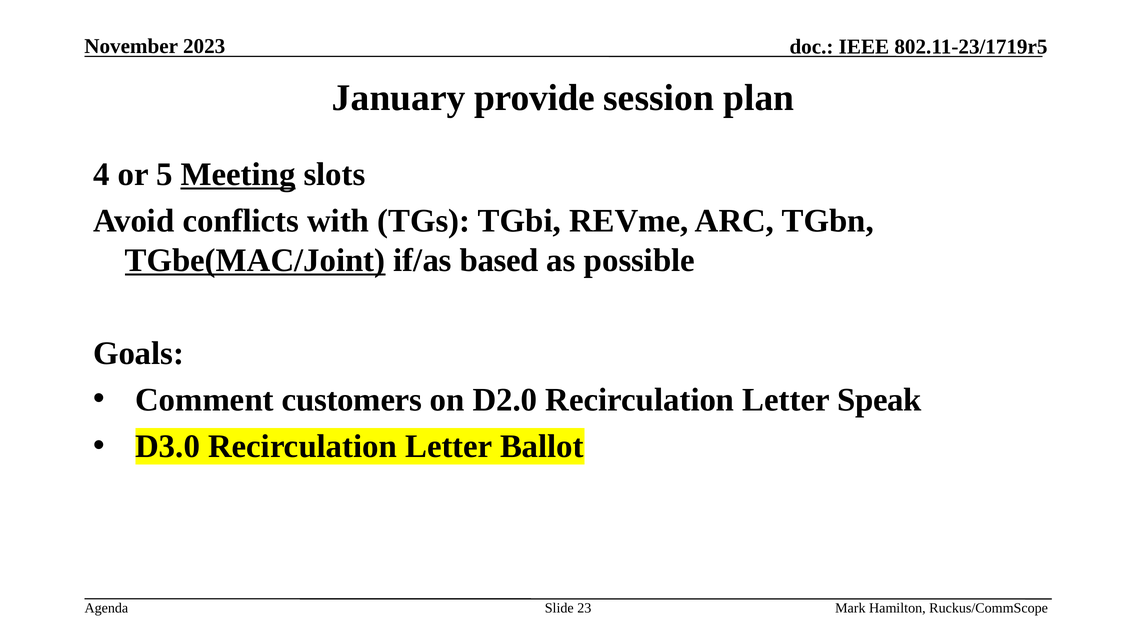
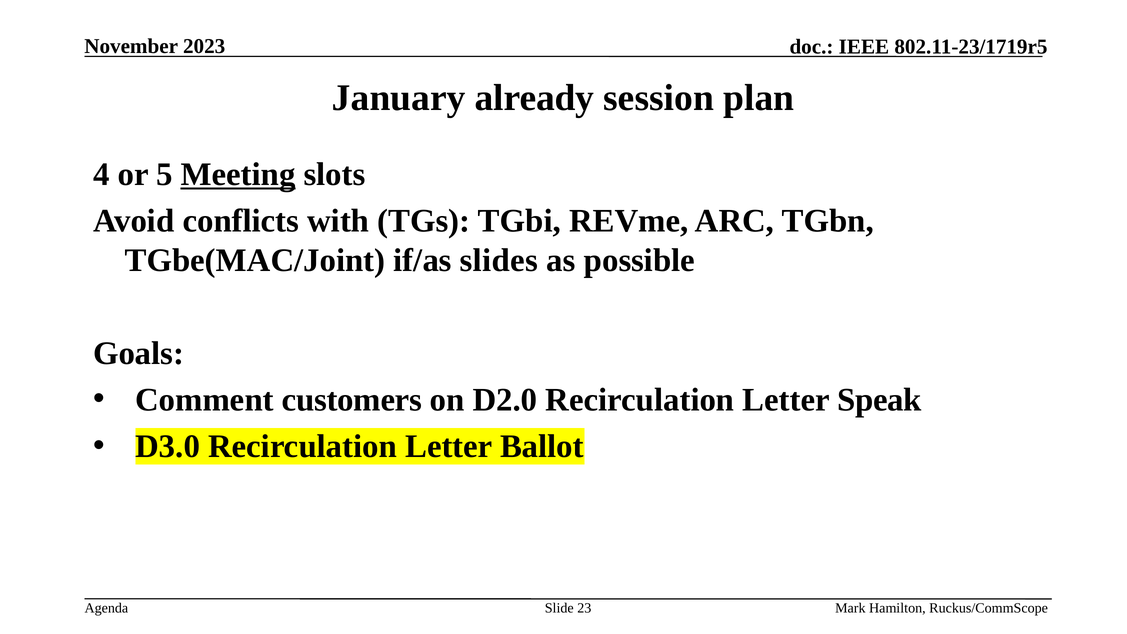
provide: provide -> already
TGbe(MAC/Joint underline: present -> none
based: based -> slides
